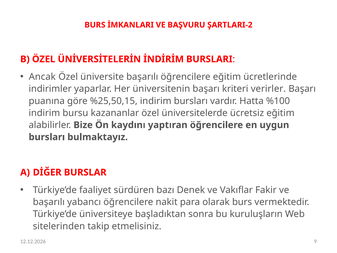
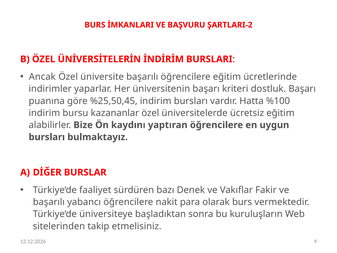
verirler: verirler -> dostluk
%25,50,15: %25,50,15 -> %25,50,45
